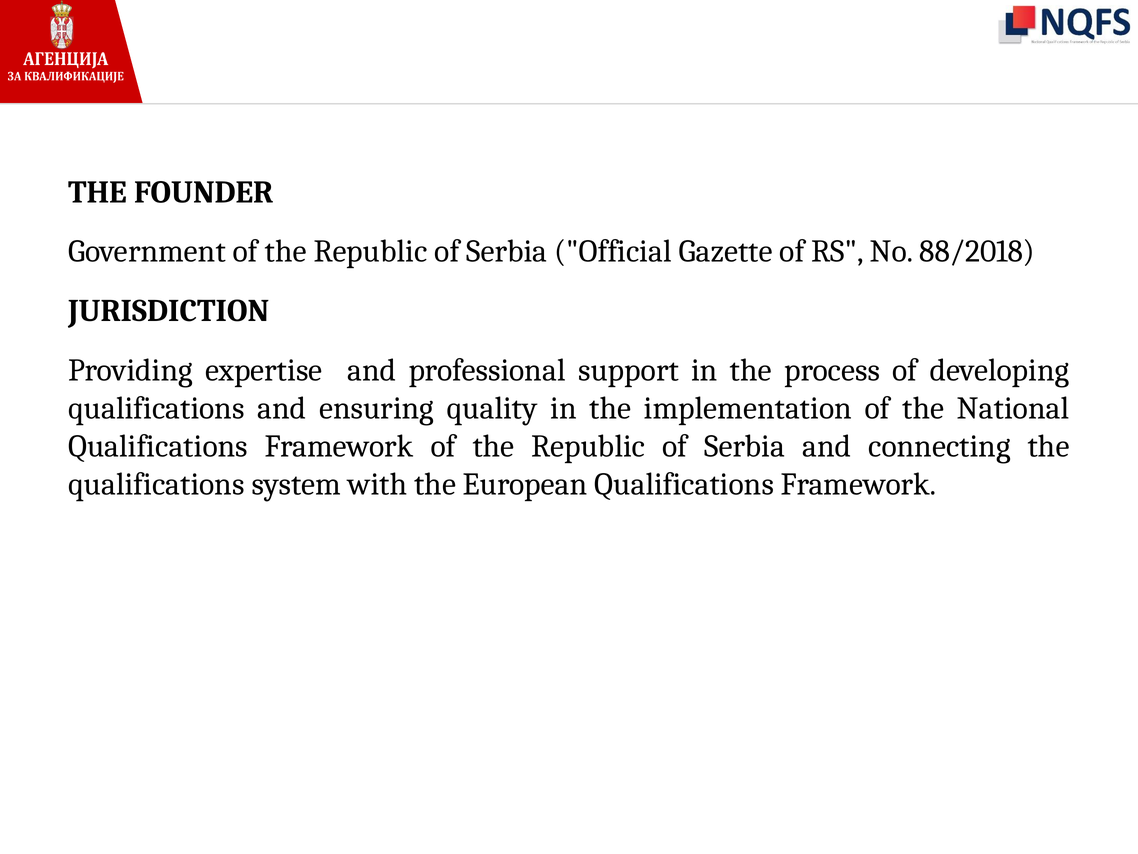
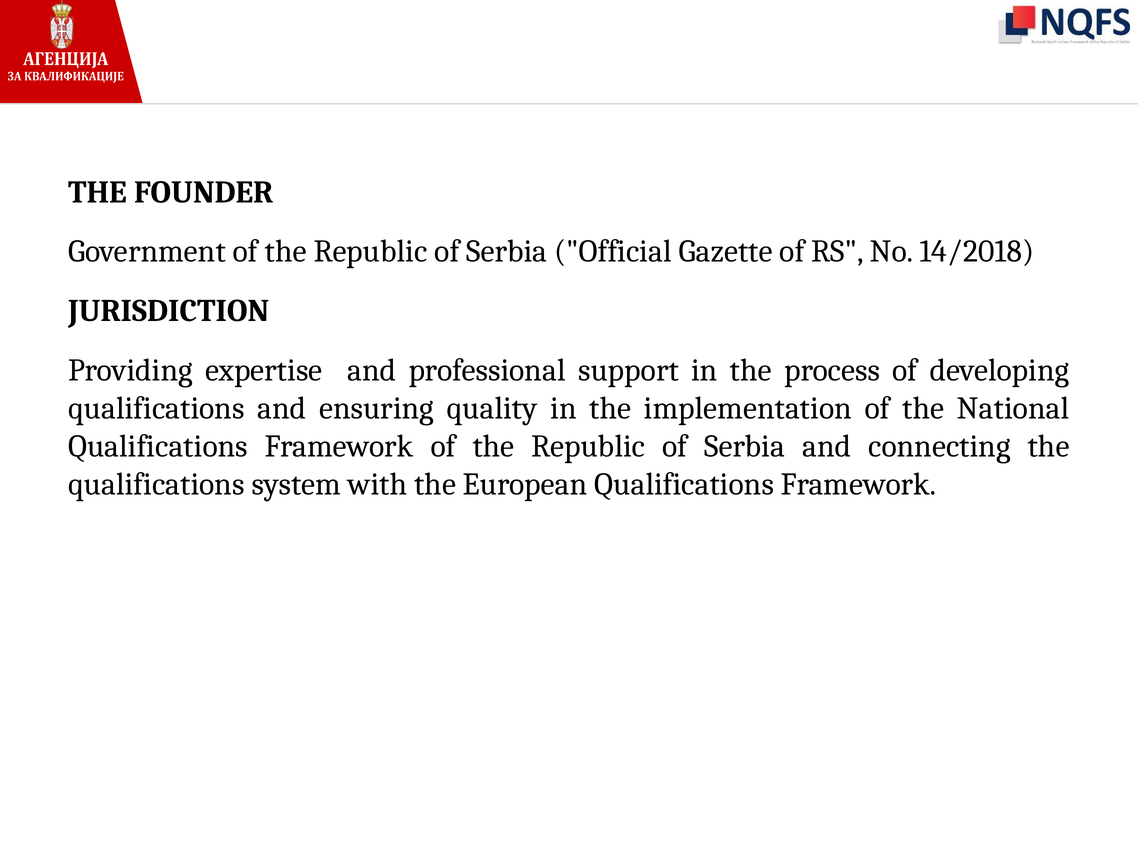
88/2018: 88/2018 -> 14/2018
